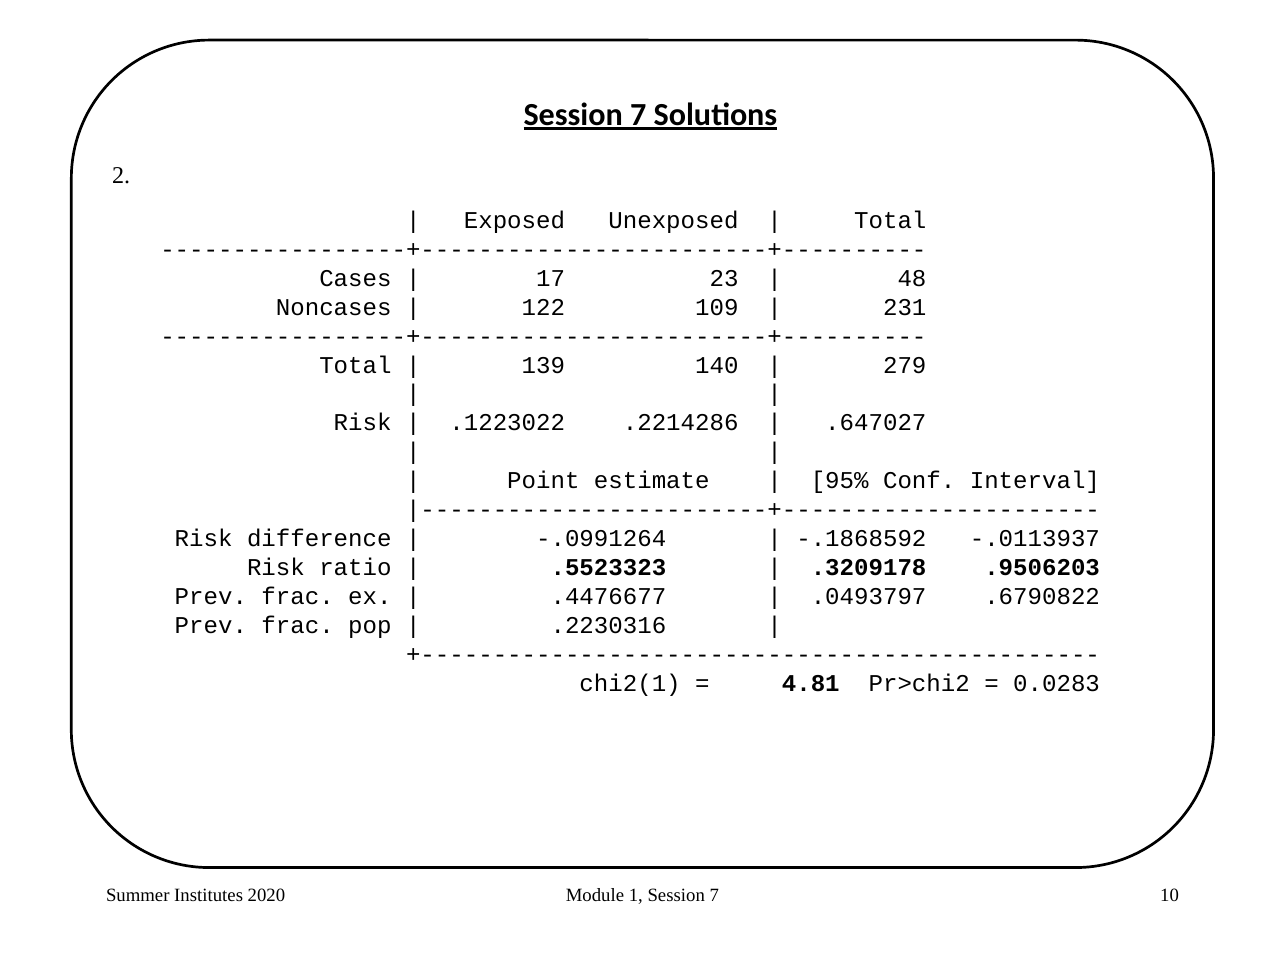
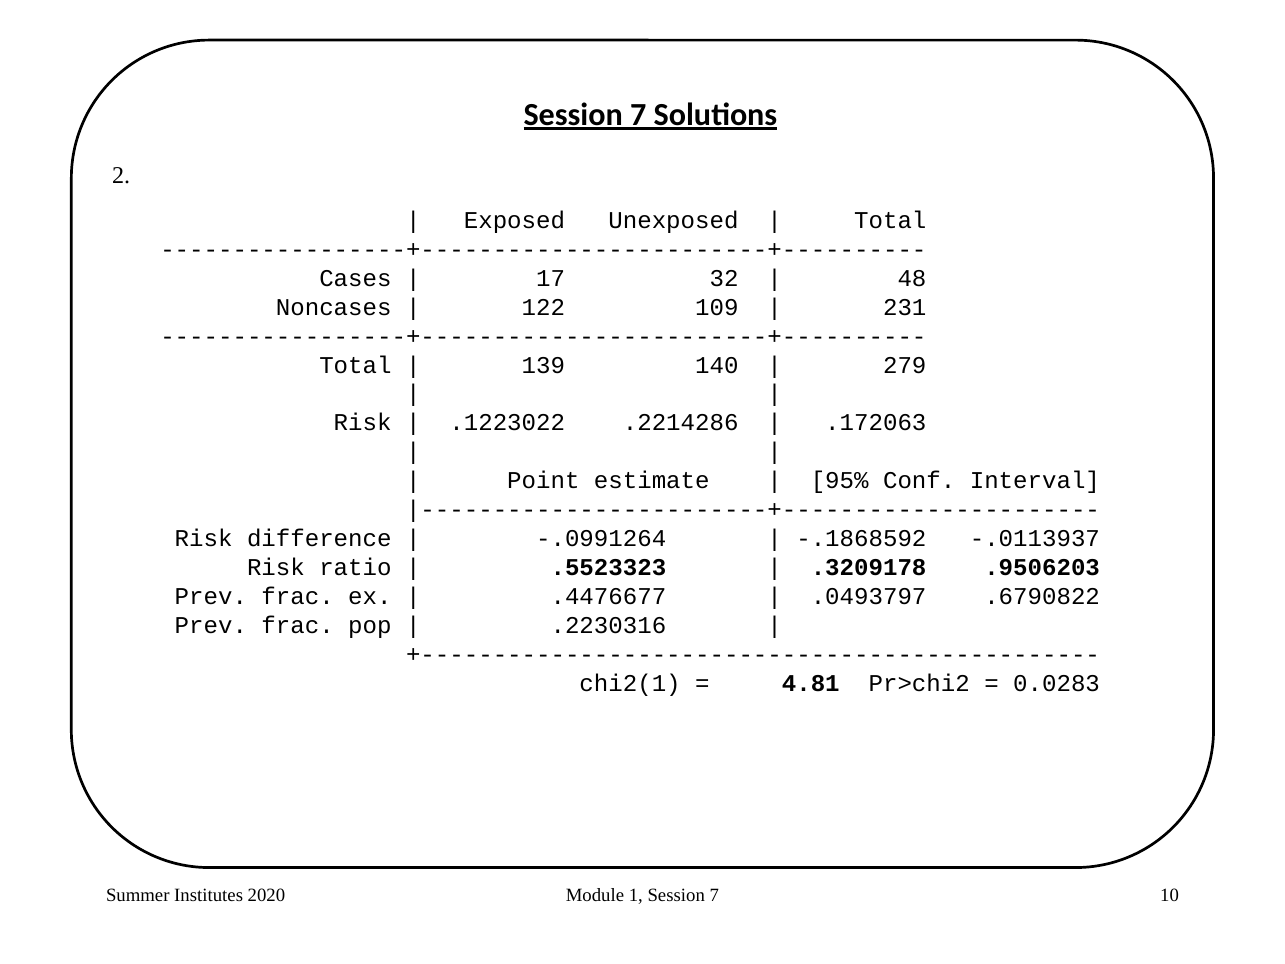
23: 23 -> 32
.647027: .647027 -> .172063
